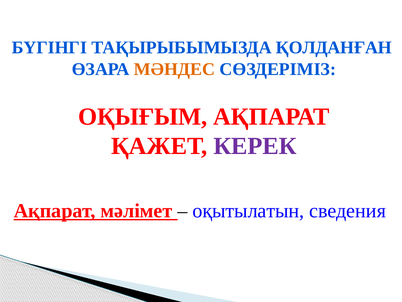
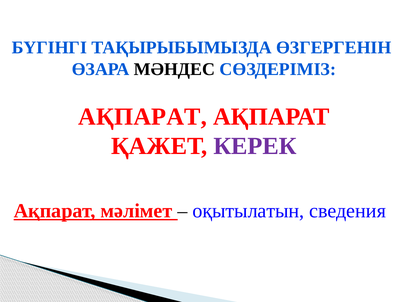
ҚОЛДАНҒАН: ҚОЛДАНҒАН -> ӨЗГЕРГЕНІН
МӘНДЕС colour: orange -> black
ОҚЫҒЫМ at (143, 116): ОҚЫҒЫМ -> АҚПАРАТ
